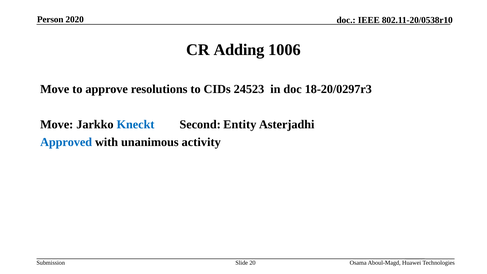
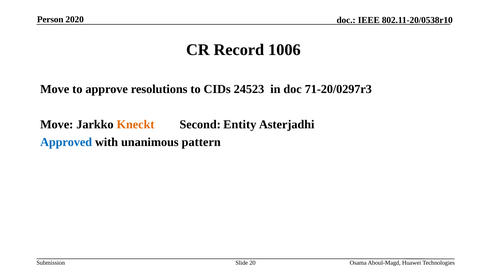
Adding: Adding -> Record
18-20/0297r3: 18-20/0297r3 -> 71-20/0297r3
Kneckt colour: blue -> orange
activity: activity -> pattern
